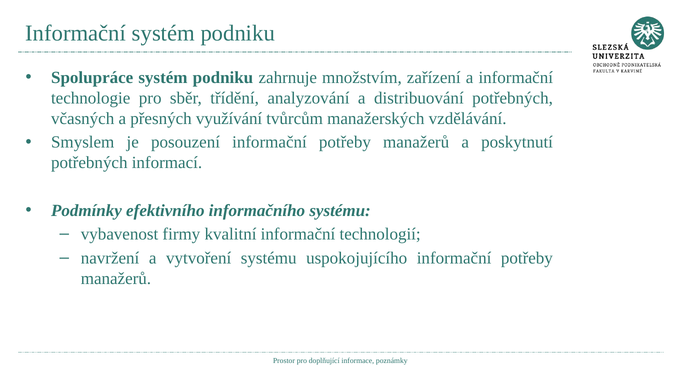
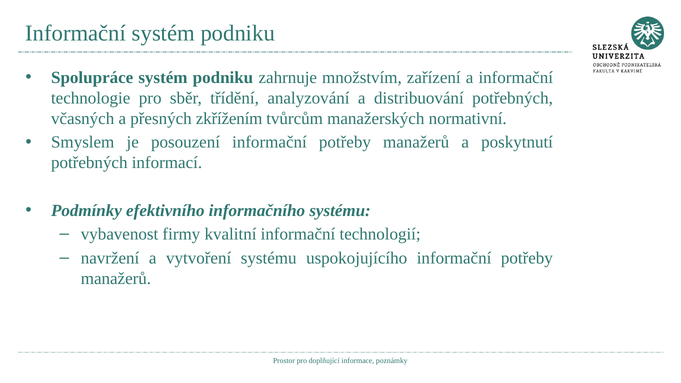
využívání: využívání -> zkřížením
vzdělávání: vzdělávání -> normativní
